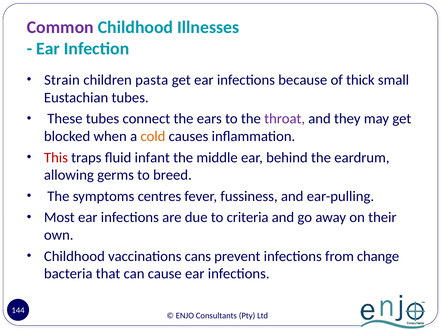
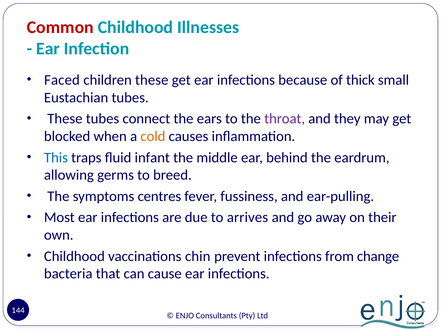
Common colour: purple -> red
Strain: Strain -> Faced
children pasta: pasta -> these
This colour: red -> blue
criteria: criteria -> arrives
cans: cans -> chin
